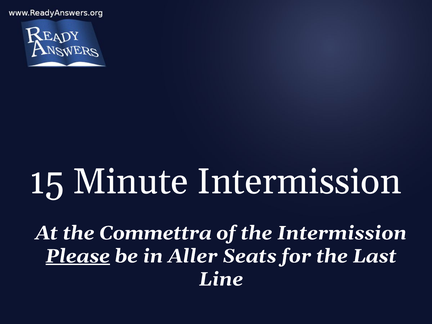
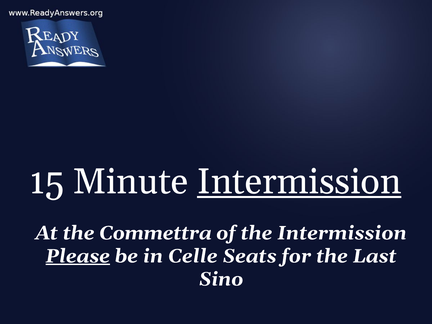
Intermission at (299, 182) underline: none -> present
Aller: Aller -> Celle
Line: Line -> Sino
